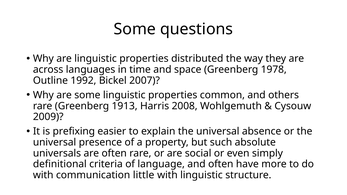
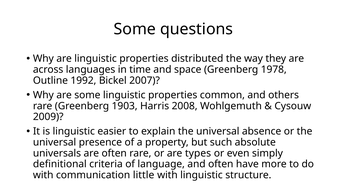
1913: 1913 -> 1903
is prefixing: prefixing -> linguistic
social: social -> types
